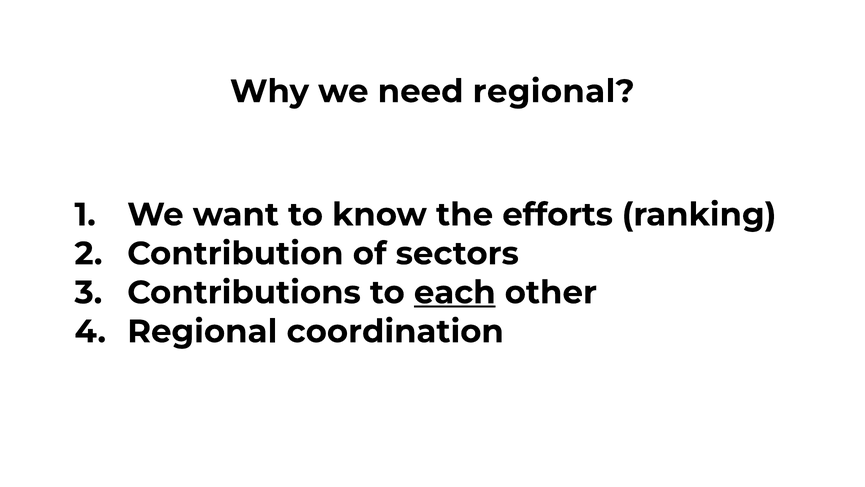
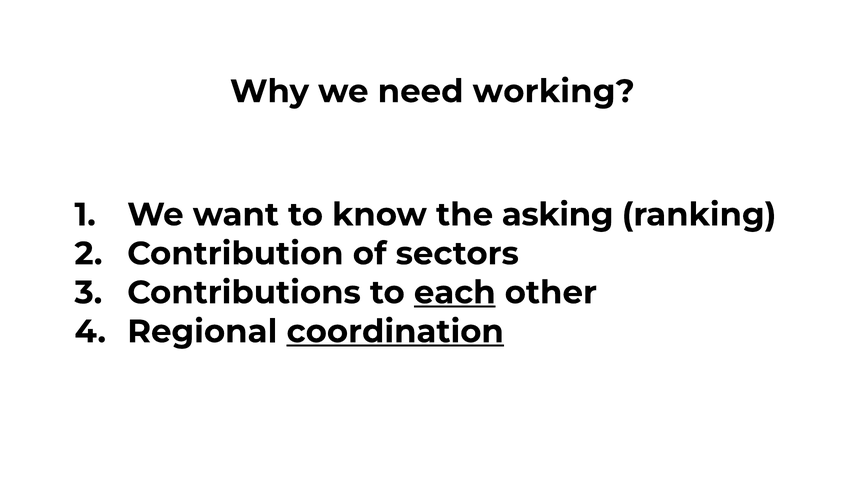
need regional: regional -> working
efforts: efforts -> asking
coordination underline: none -> present
